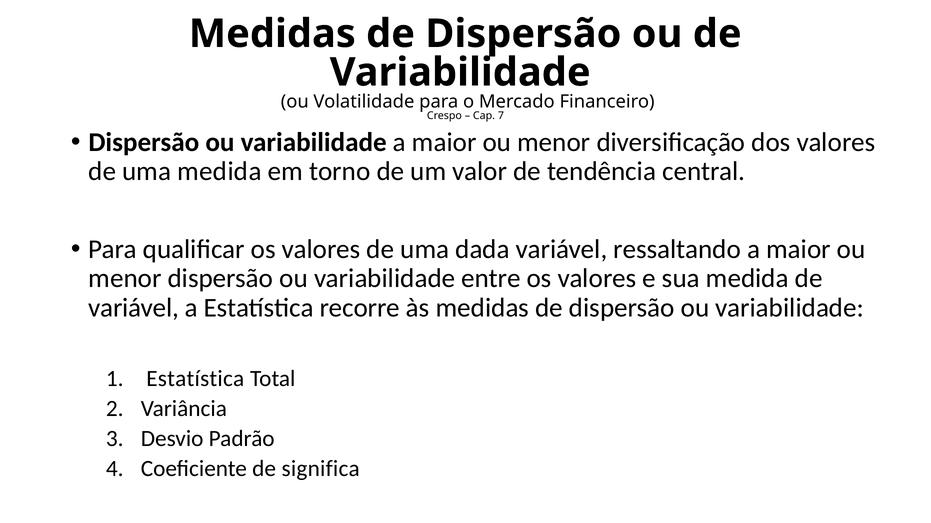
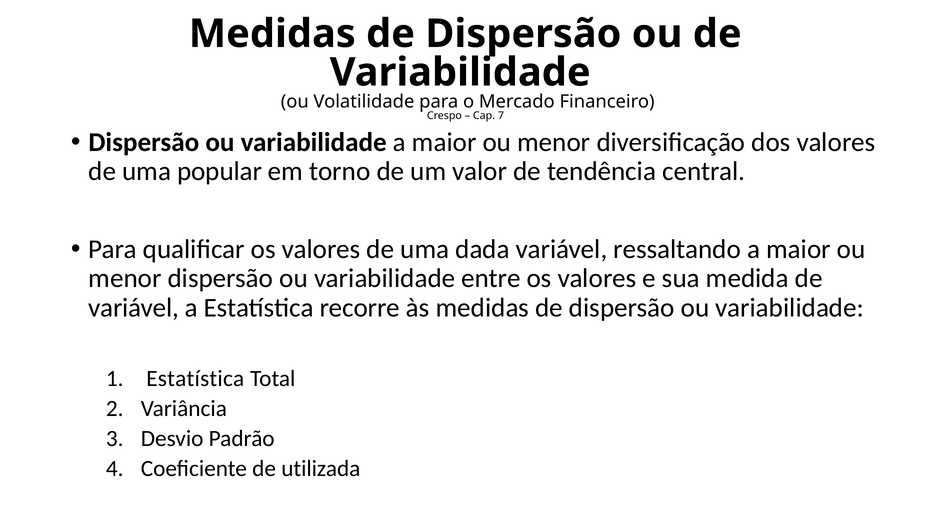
uma medida: medida -> popular
significa: significa -> utilizada
